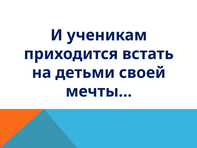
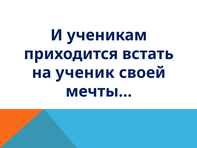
детьми: детьми -> ученик
